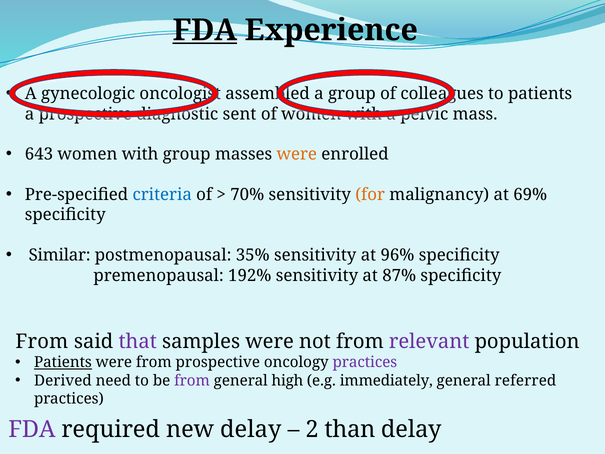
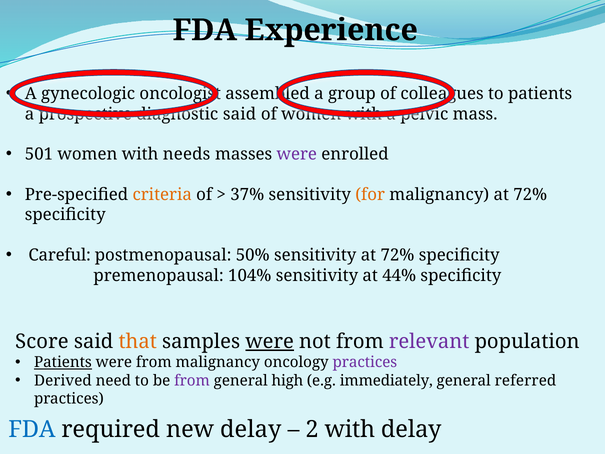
FDA at (205, 30) underline: present -> none
sent at (240, 114): sent -> said
643: 643 -> 501
with group: group -> needs
were at (297, 154) colour: orange -> purple
criteria colour: blue -> orange
70%: 70% -> 37%
malignancy at 69%: 69% -> 72%
Similar: Similar -> Careful
35%: 35% -> 50%
sensitivity at 96%: 96% -> 72%
192%: 192% -> 104%
87%: 87% -> 44%
From at (42, 341): From -> Score
that colour: purple -> orange
were at (270, 341) underline: none -> present
from prospective: prospective -> malignancy
FDA at (32, 429) colour: purple -> blue
2 than: than -> with
